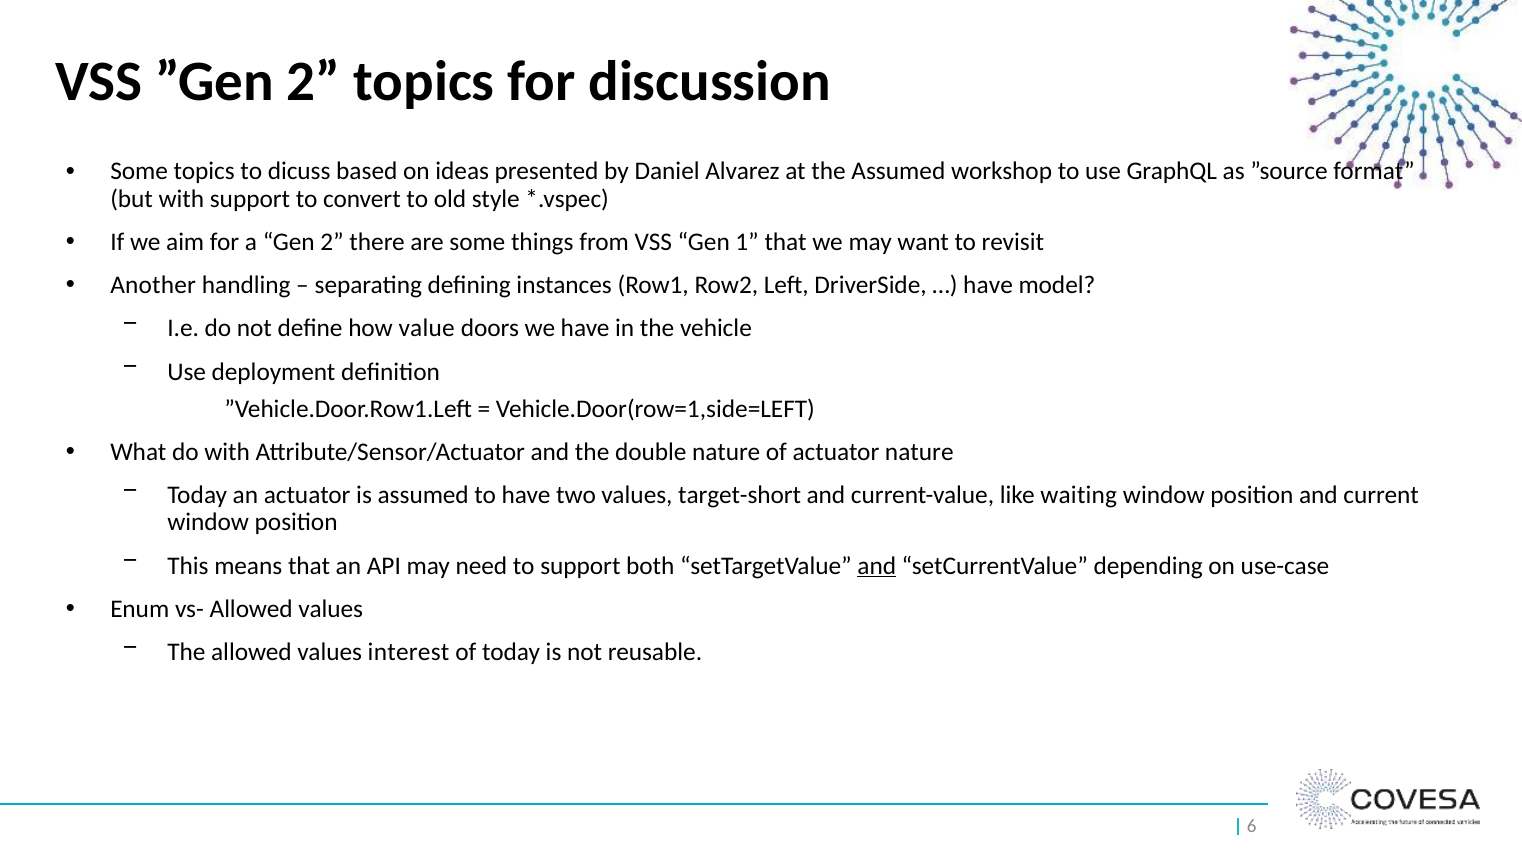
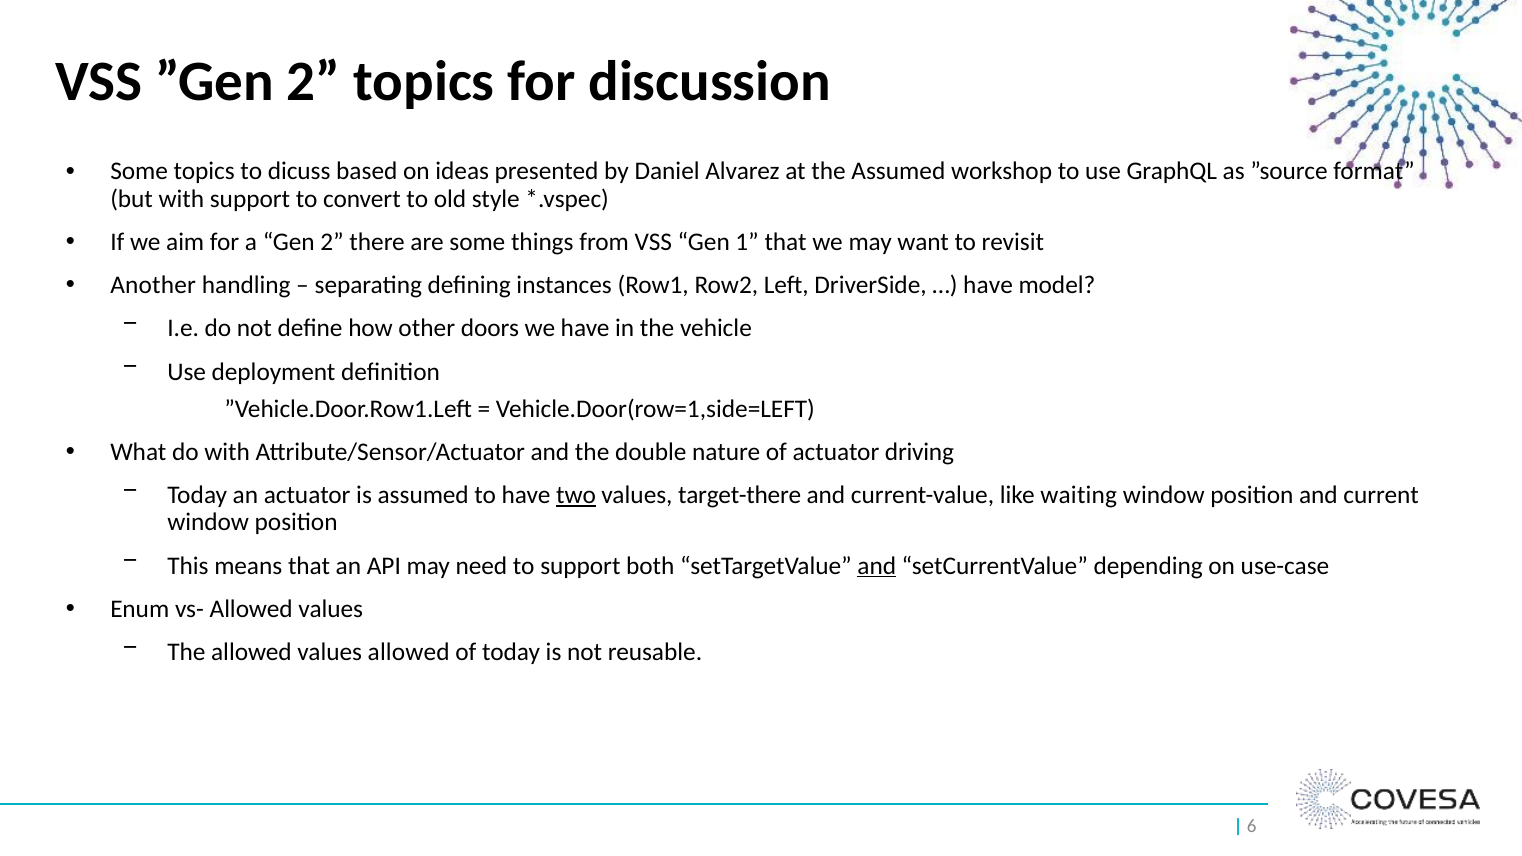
value: value -> other
actuator nature: nature -> driving
two underline: none -> present
target-short: target-short -> target-there
values interest: interest -> allowed
